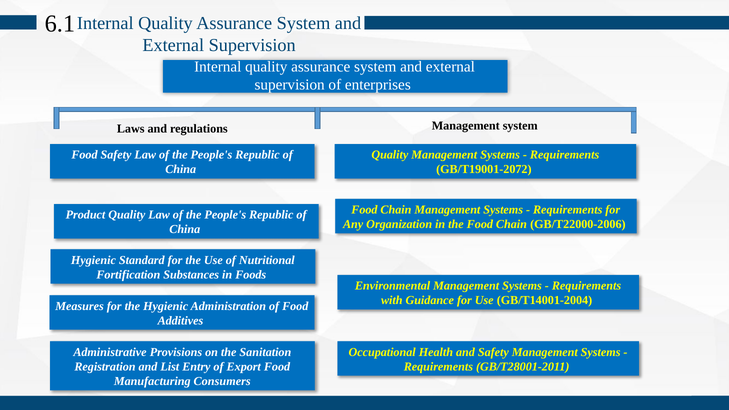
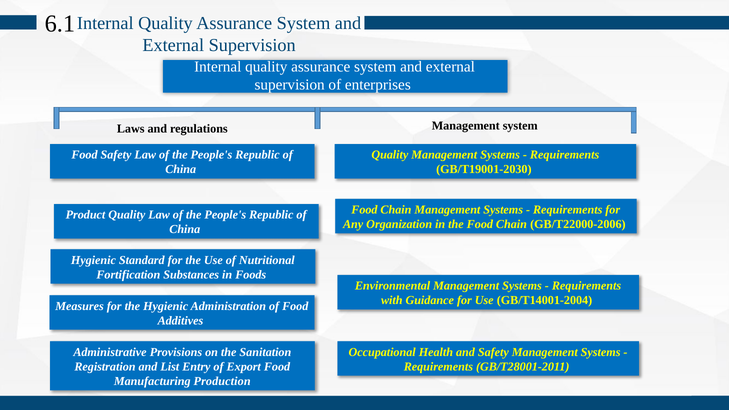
GB/T19001-2072: GB/T19001-2072 -> GB/T19001-2030
Consumers: Consumers -> Production
